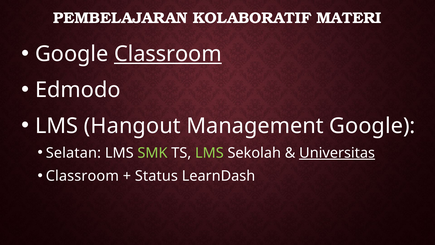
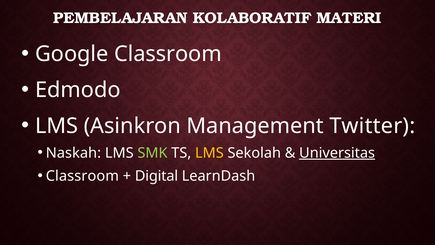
Classroom at (168, 54) underline: present -> none
Hangout: Hangout -> Asinkron
Management Google: Google -> Twitter
Selatan: Selatan -> Naskah
LMS at (209, 153) colour: light green -> yellow
Status: Status -> Digital
